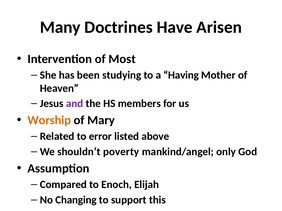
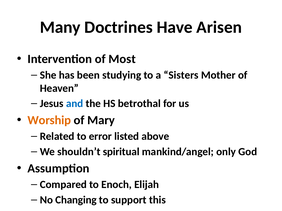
Having: Having -> Sisters
and colour: purple -> blue
members: members -> betrothal
poverty: poverty -> spiritual
